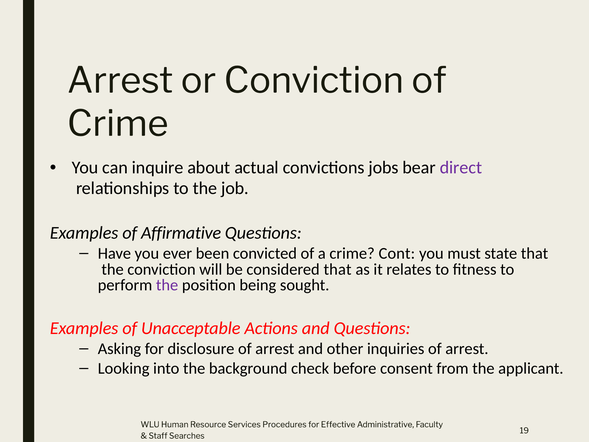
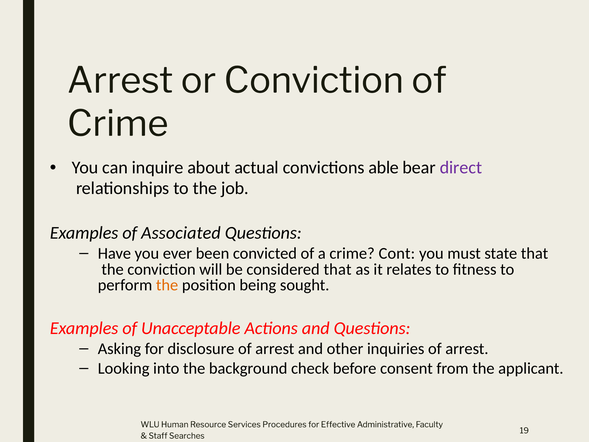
jobs: jobs -> able
Affirmative: Affirmative -> Associated
the at (167, 285) colour: purple -> orange
